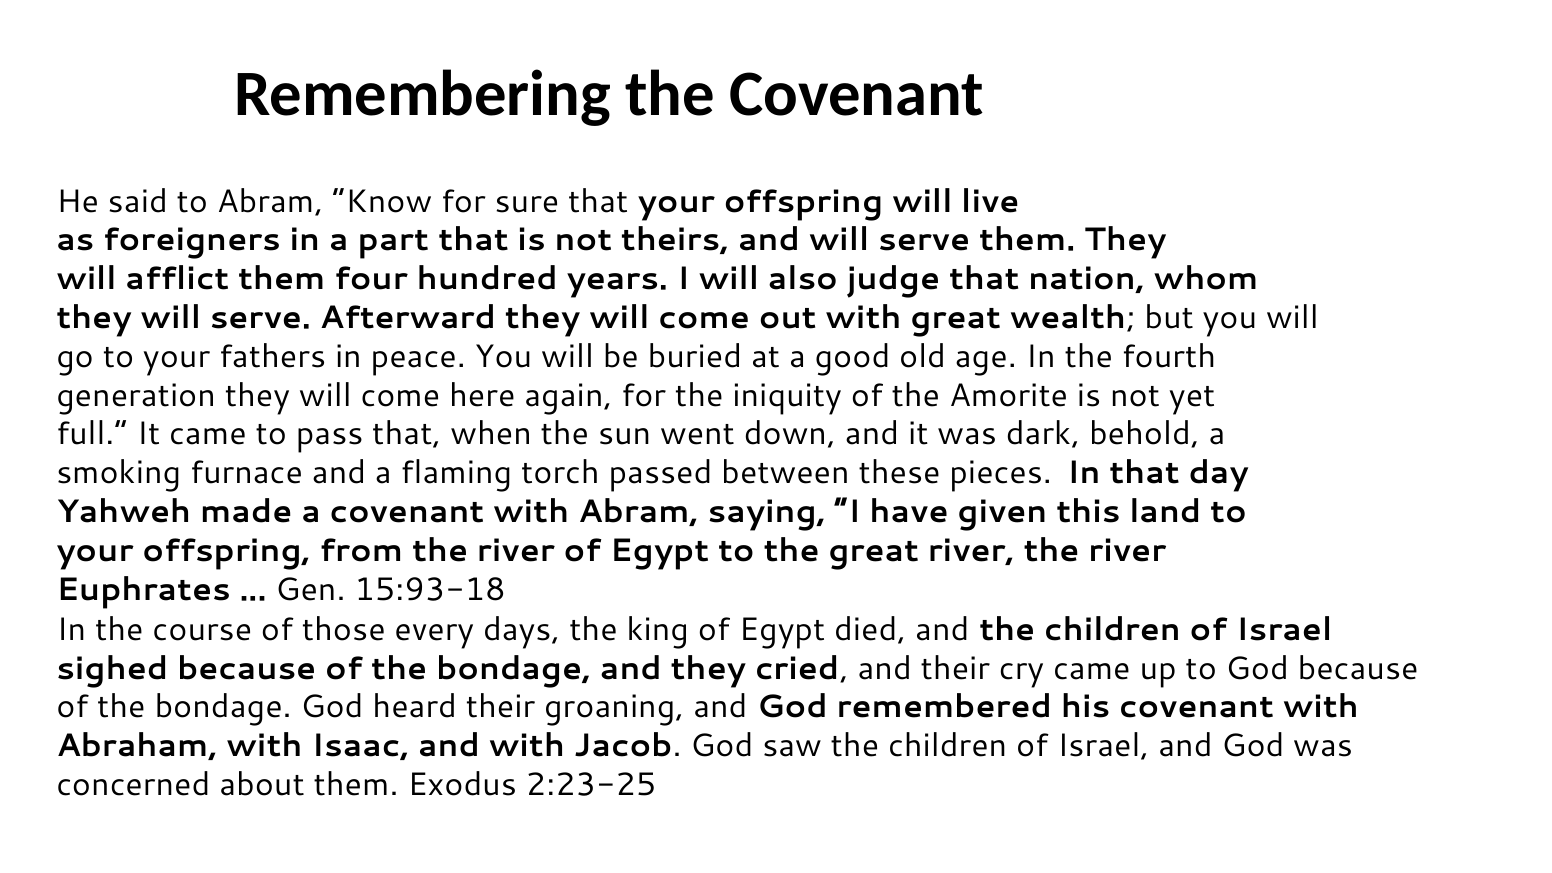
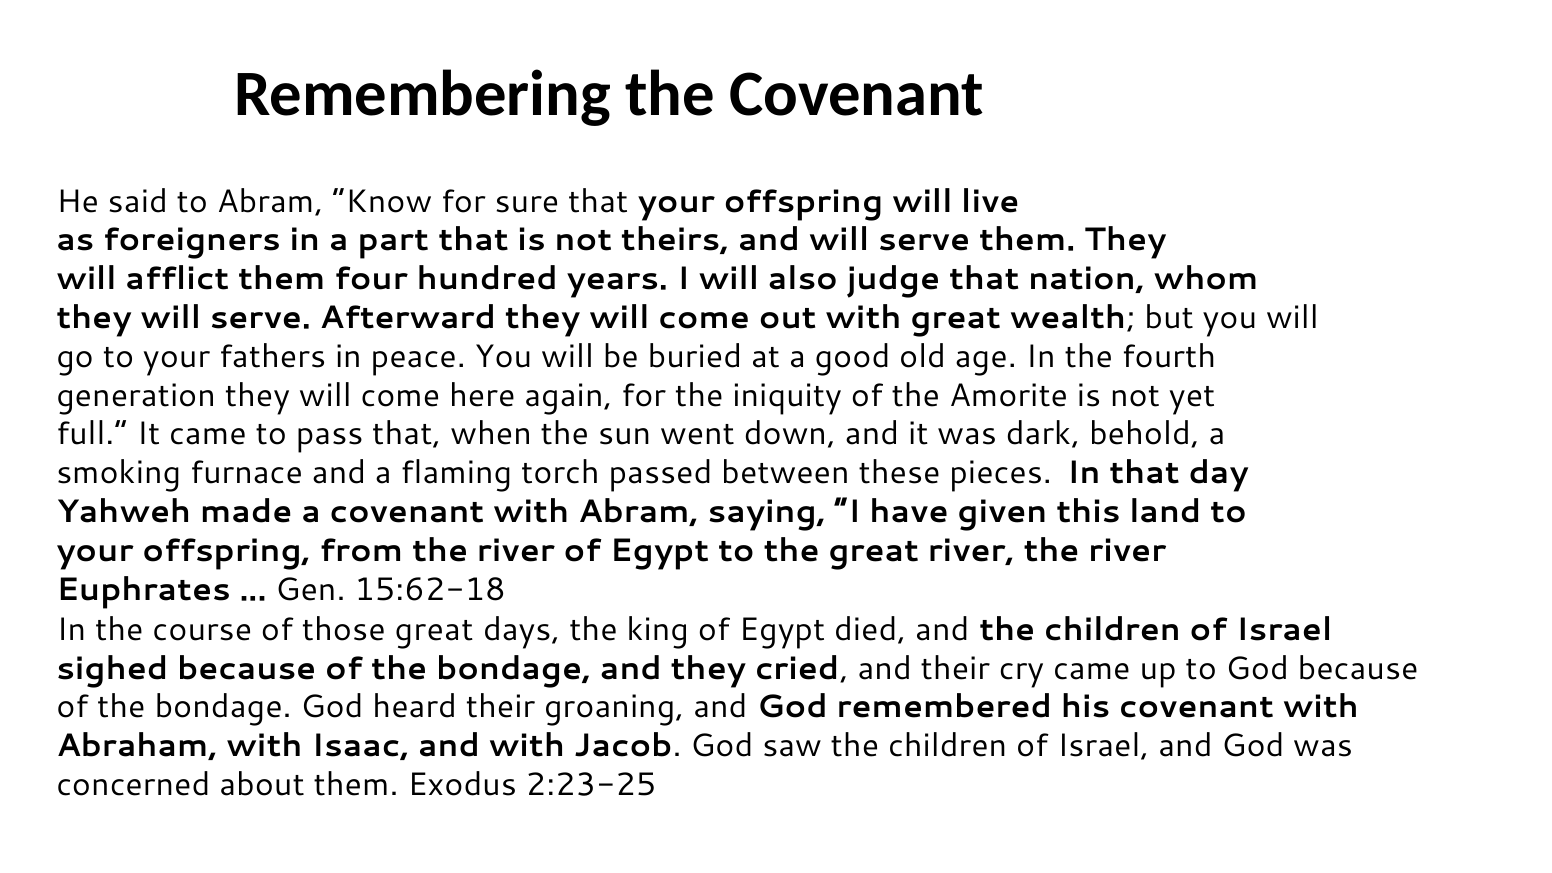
15:93-18: 15:93-18 -> 15:62-18
those every: every -> great
